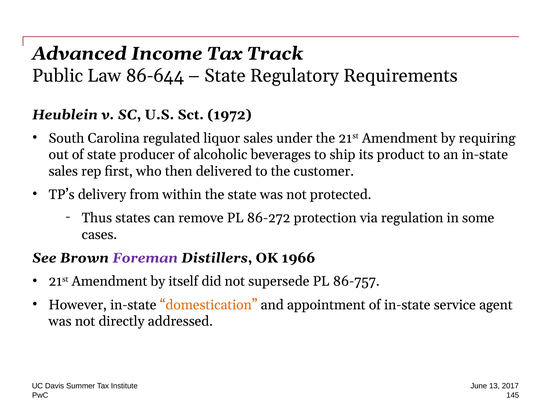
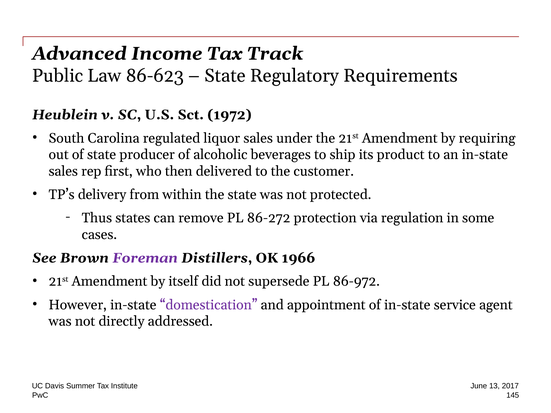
86-644: 86-644 -> 86-623
86-757: 86-757 -> 86-972
domestication colour: orange -> purple
